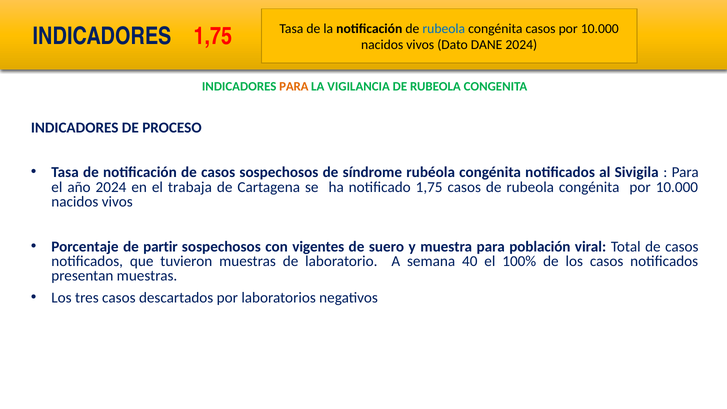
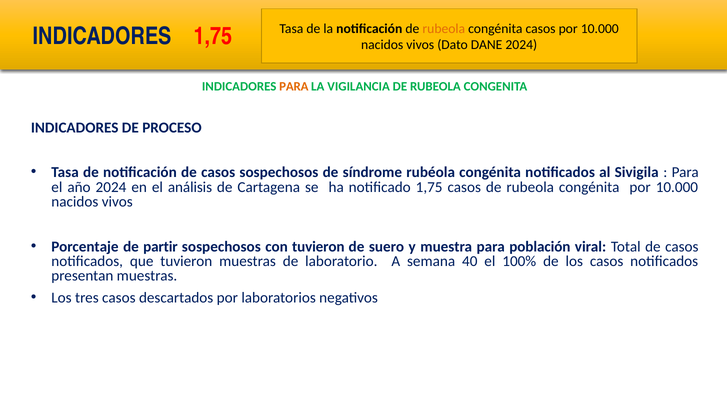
rubeola at (444, 29) colour: blue -> orange
trabaja: trabaja -> análisis
con vigentes: vigentes -> tuvieron
